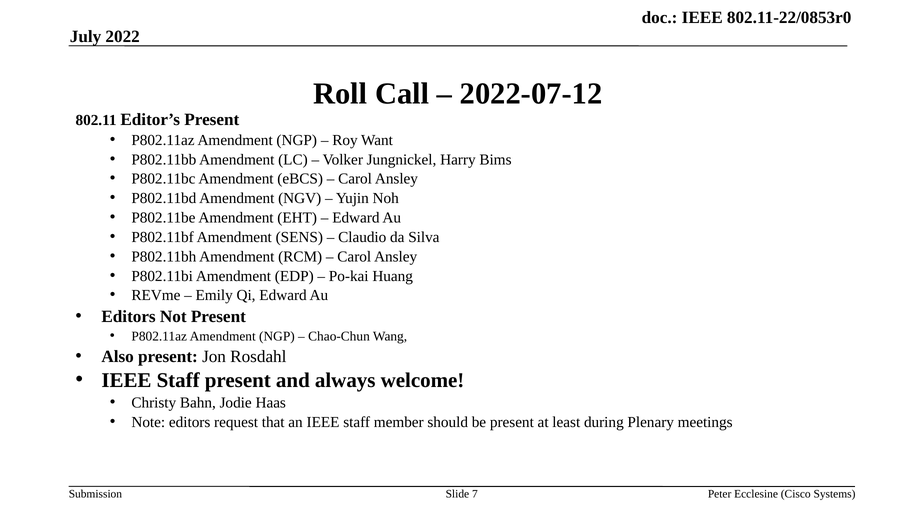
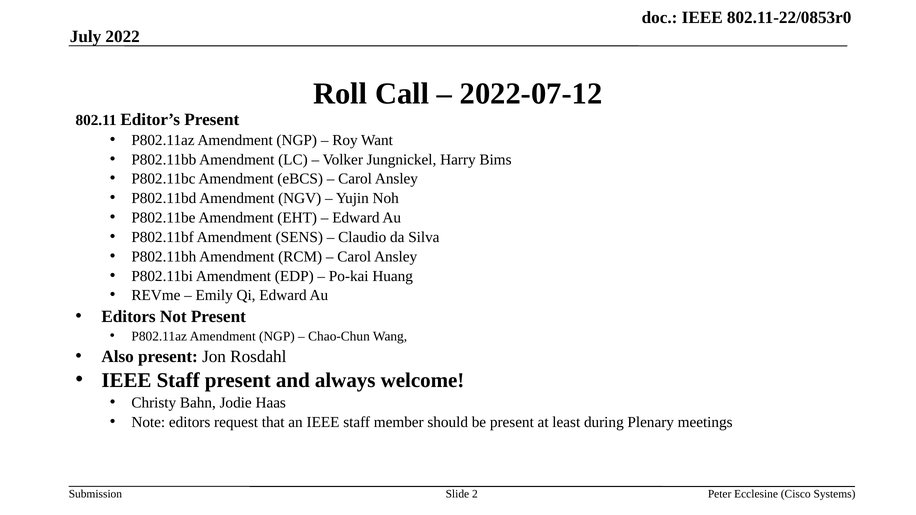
7: 7 -> 2
